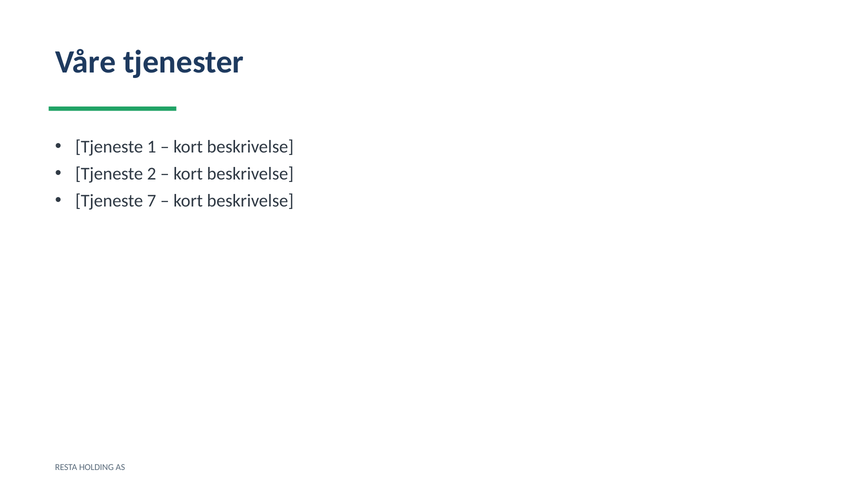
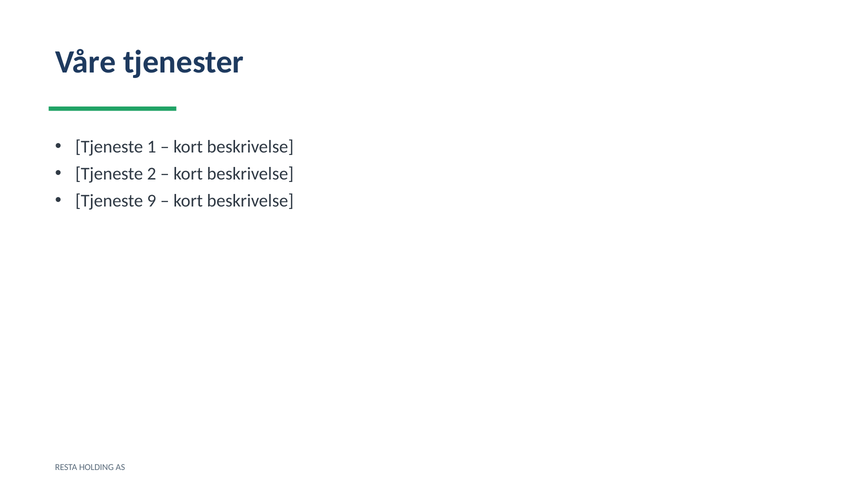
7: 7 -> 9
